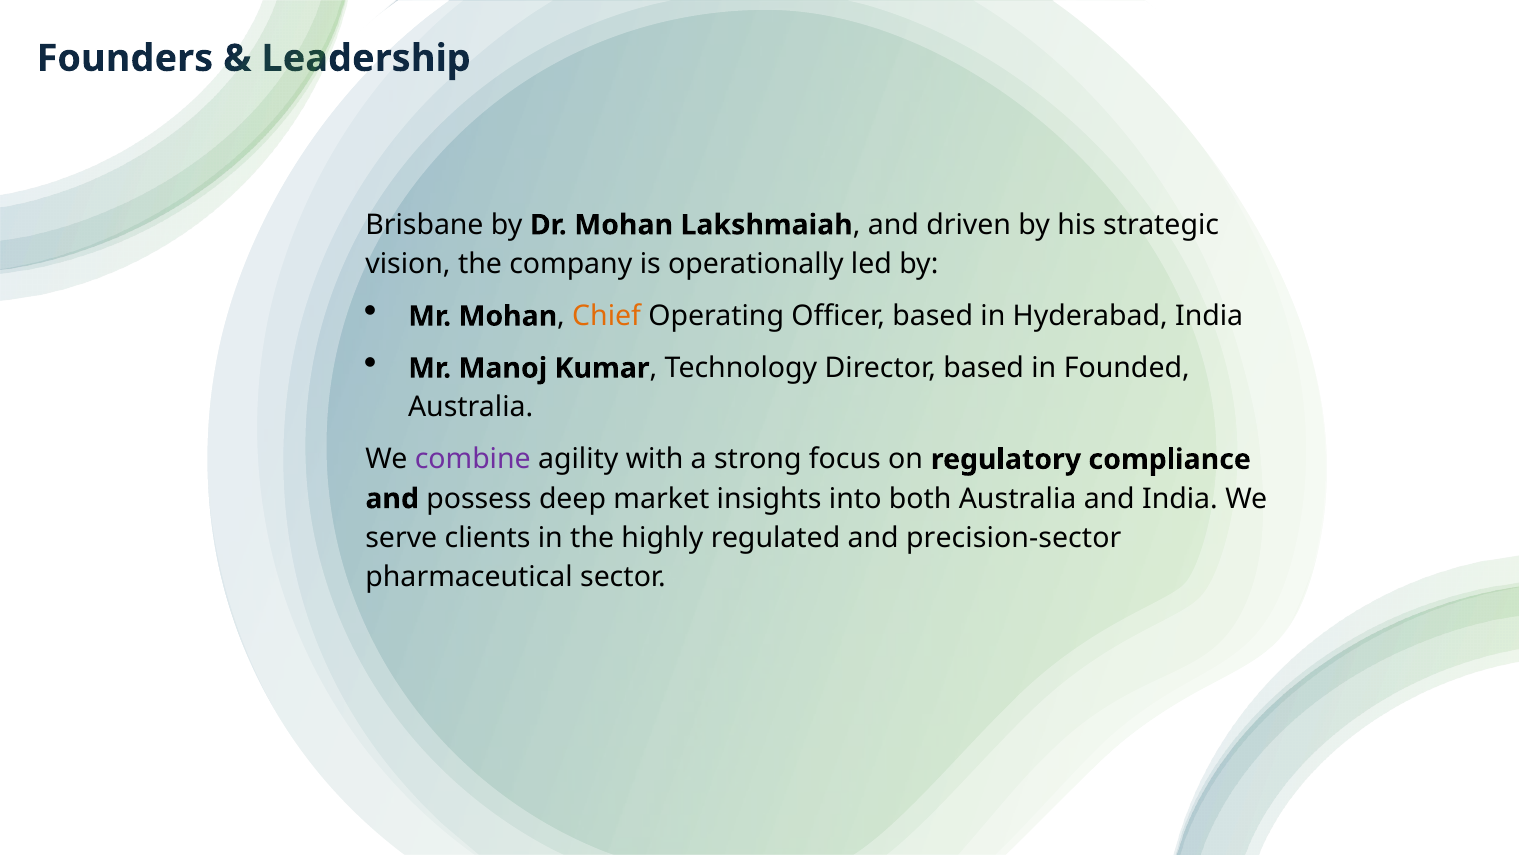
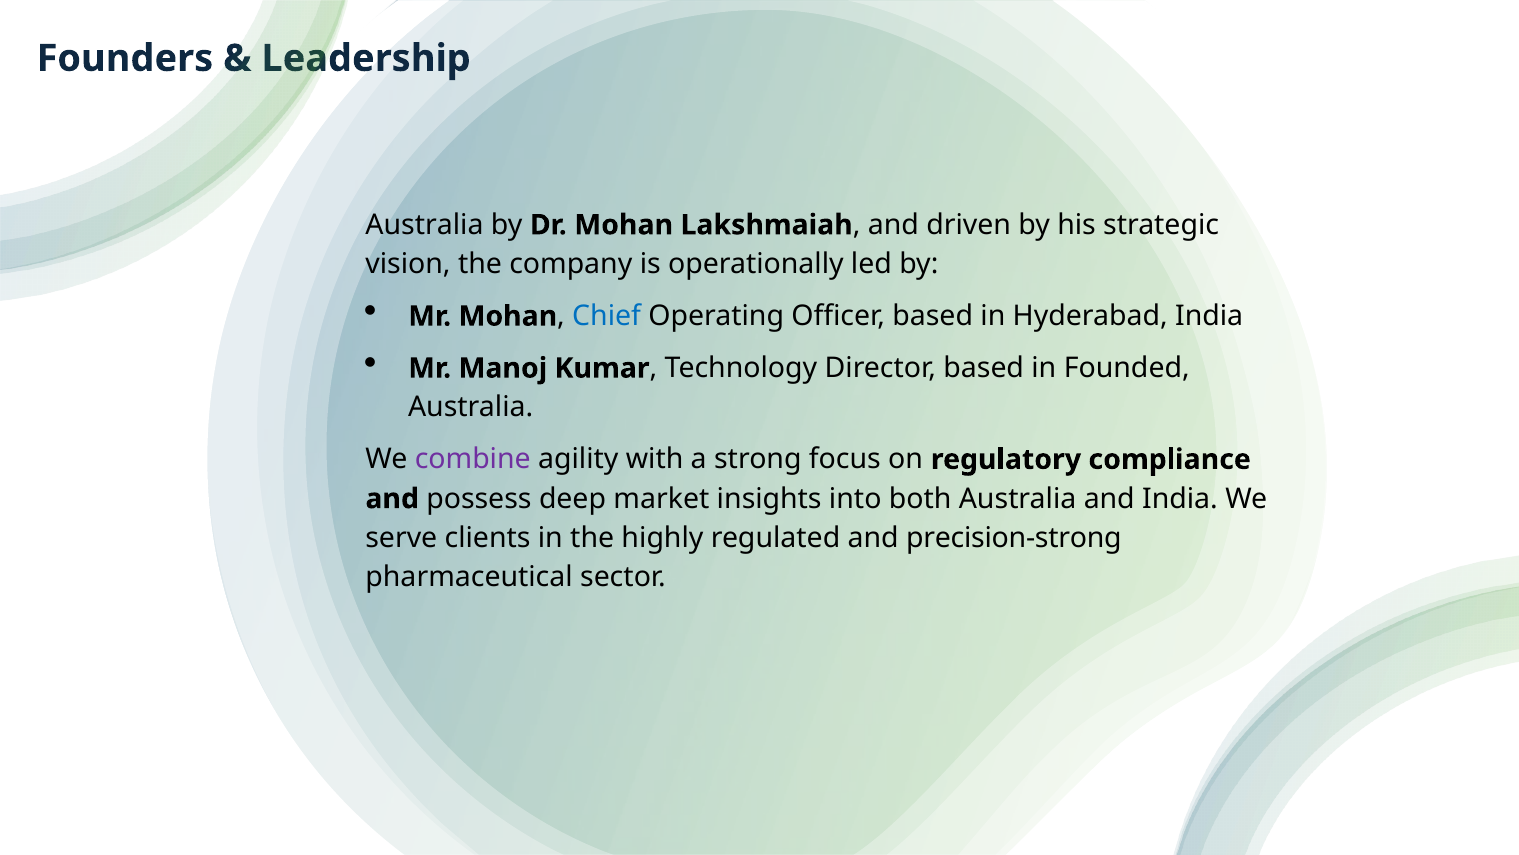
Brisbane at (425, 225): Brisbane -> Australia
Chief colour: orange -> blue
precision-sector: precision-sector -> precision-strong
